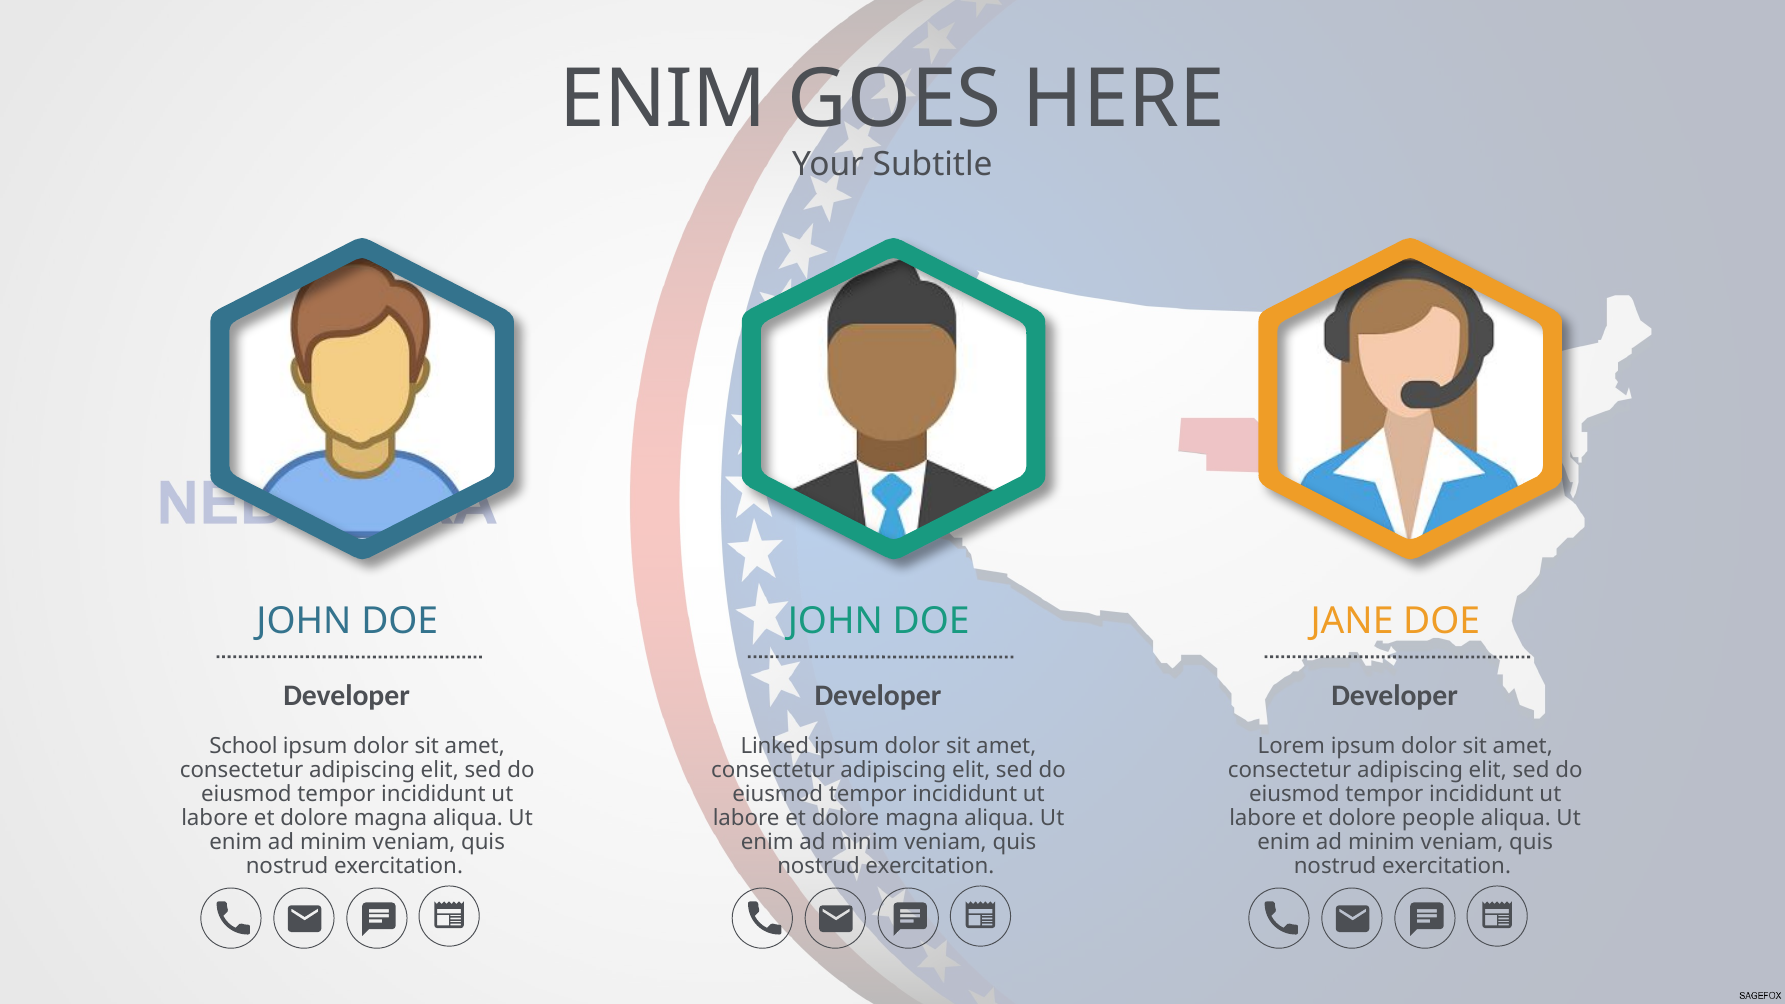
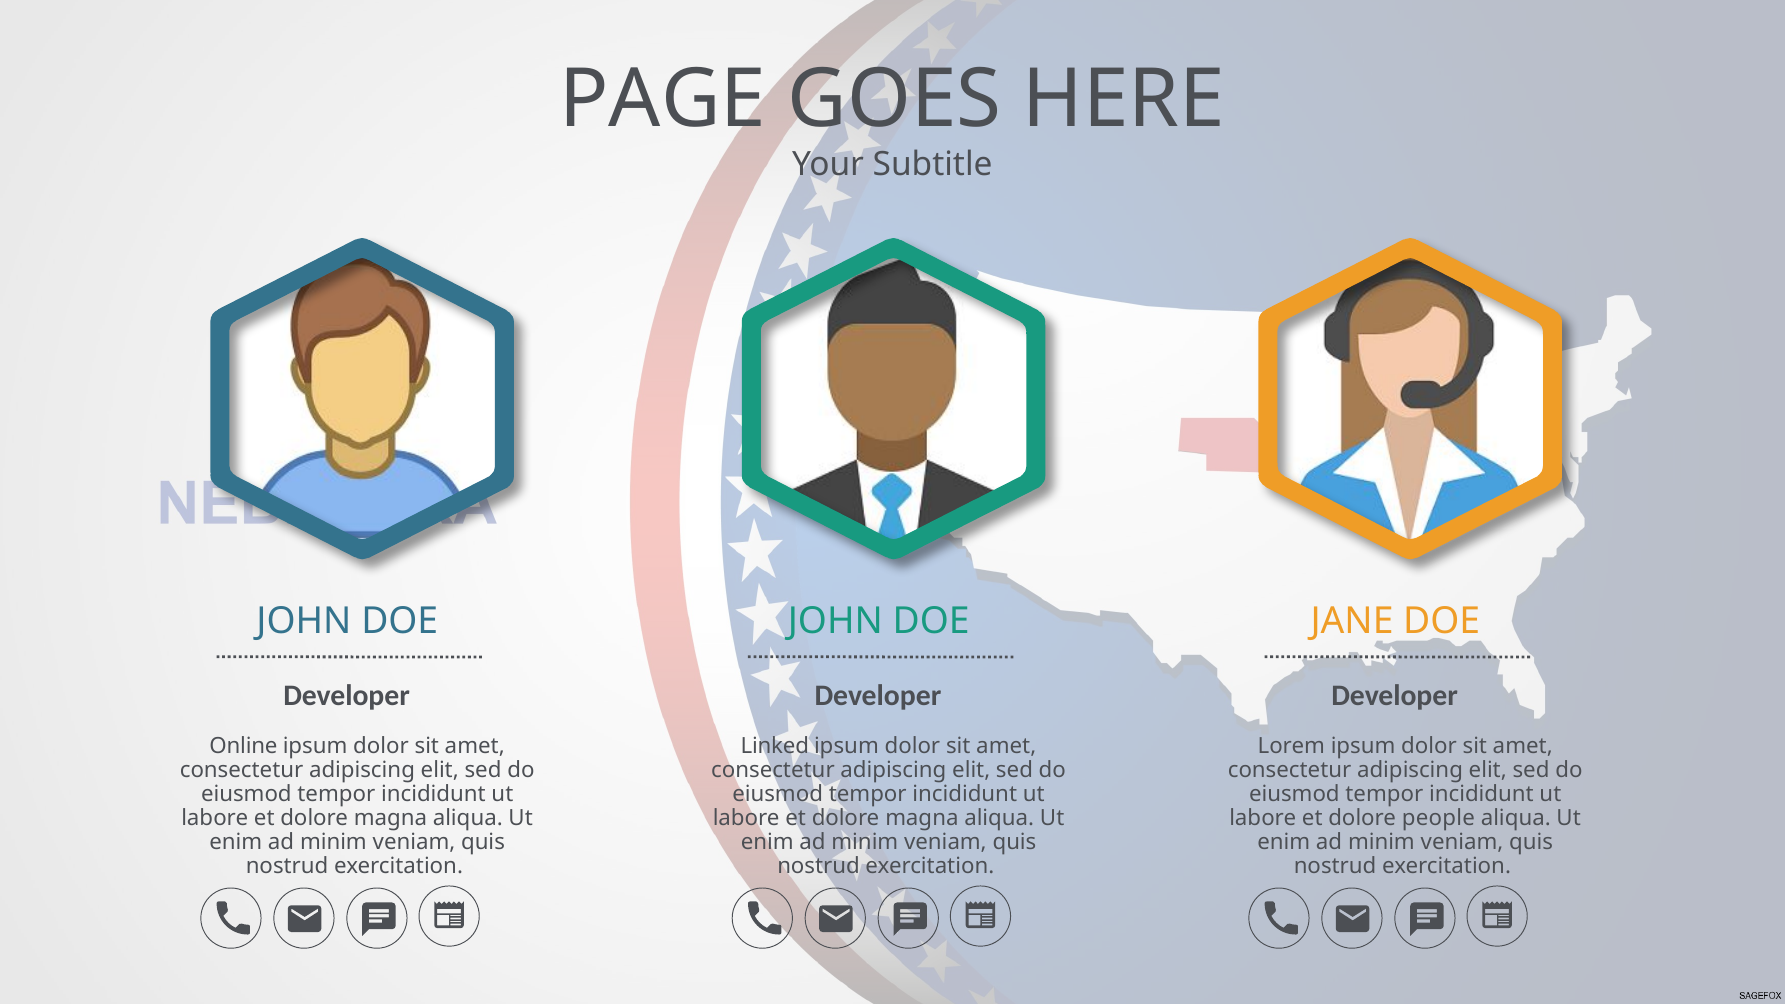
ENIM at (663, 99): ENIM -> PAGE
School: School -> Online
